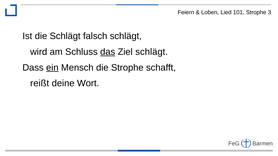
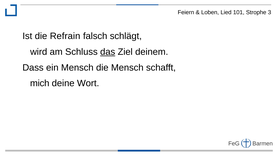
die Schlägt: Schlägt -> Refrain
Ziel schlägt: schlägt -> deinem
ein underline: present -> none
die Strophe: Strophe -> Mensch
reißt: reißt -> mich
